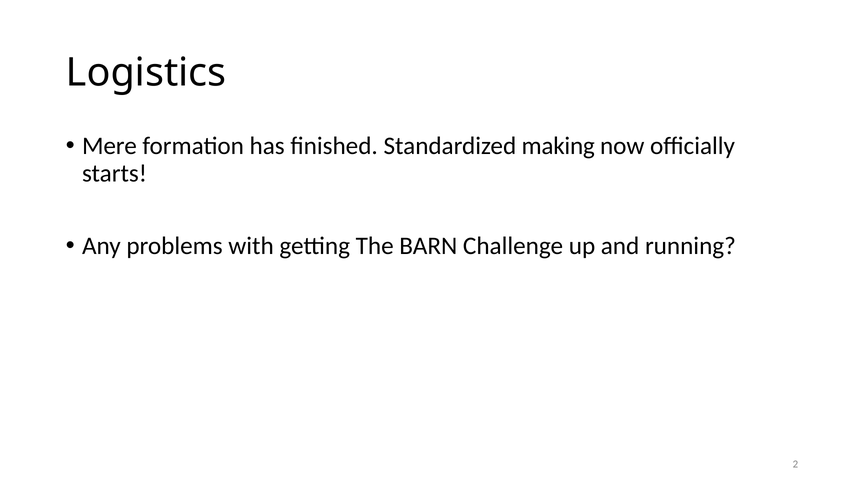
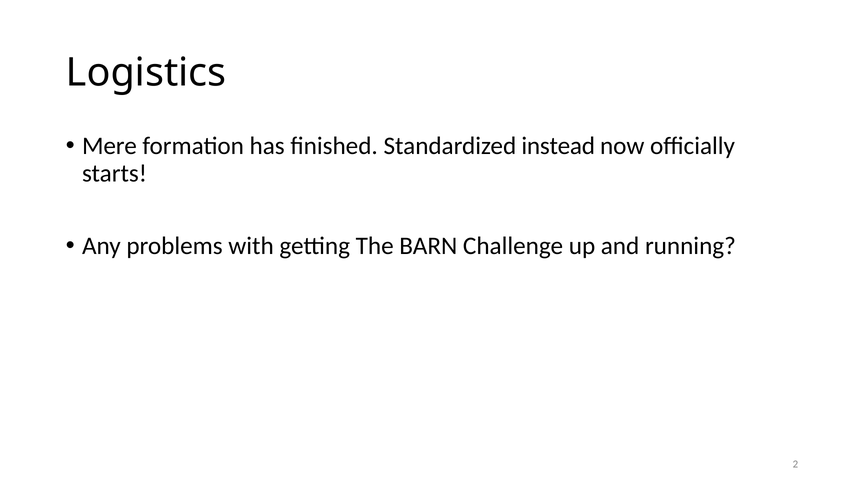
making: making -> instead
